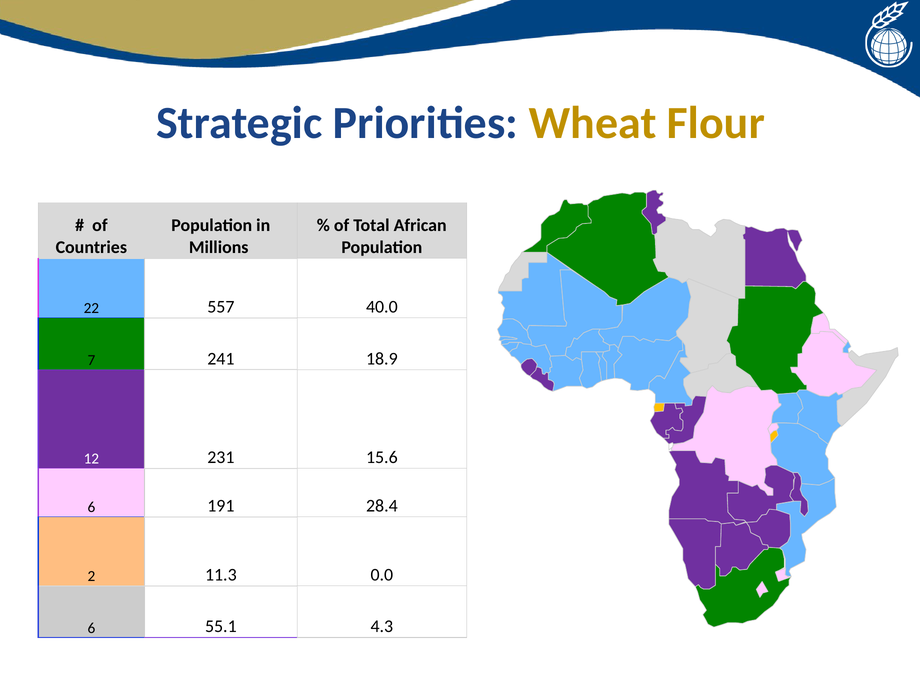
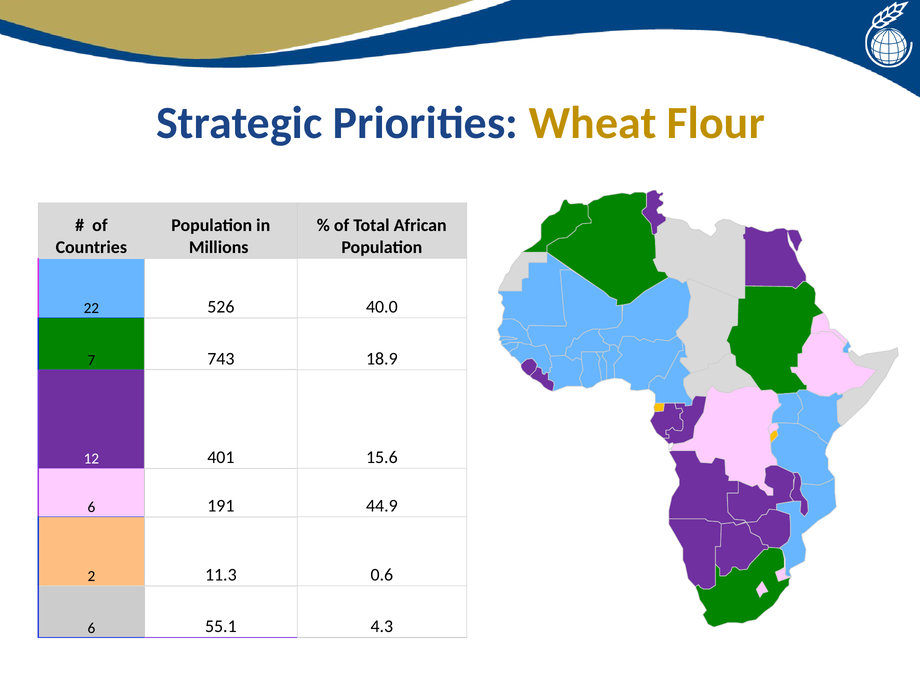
557: 557 -> 526
241: 241 -> 743
231: 231 -> 401
28.4: 28.4 -> 44.9
0.0: 0.0 -> 0.6
